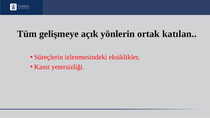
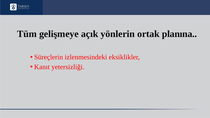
katılan: katılan -> planına
